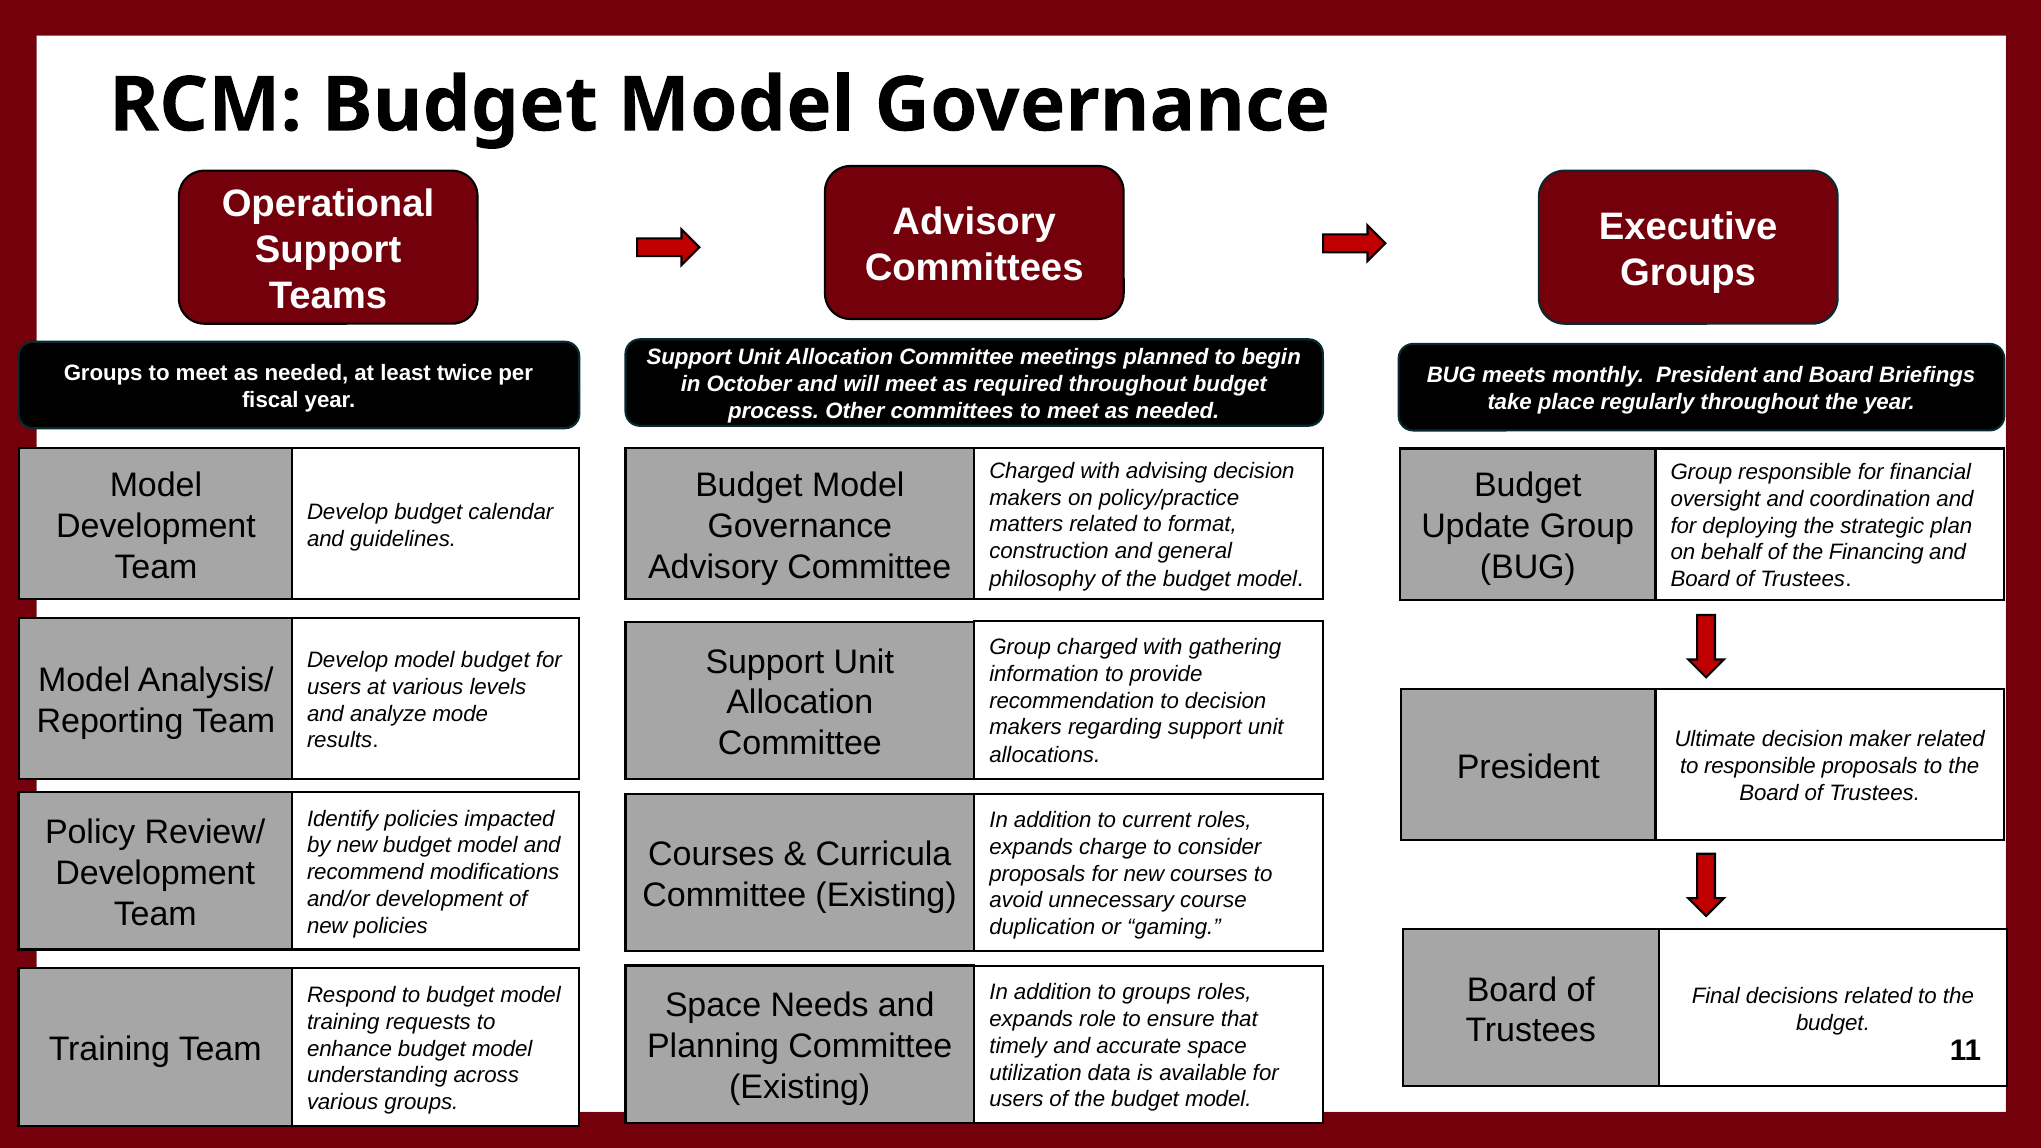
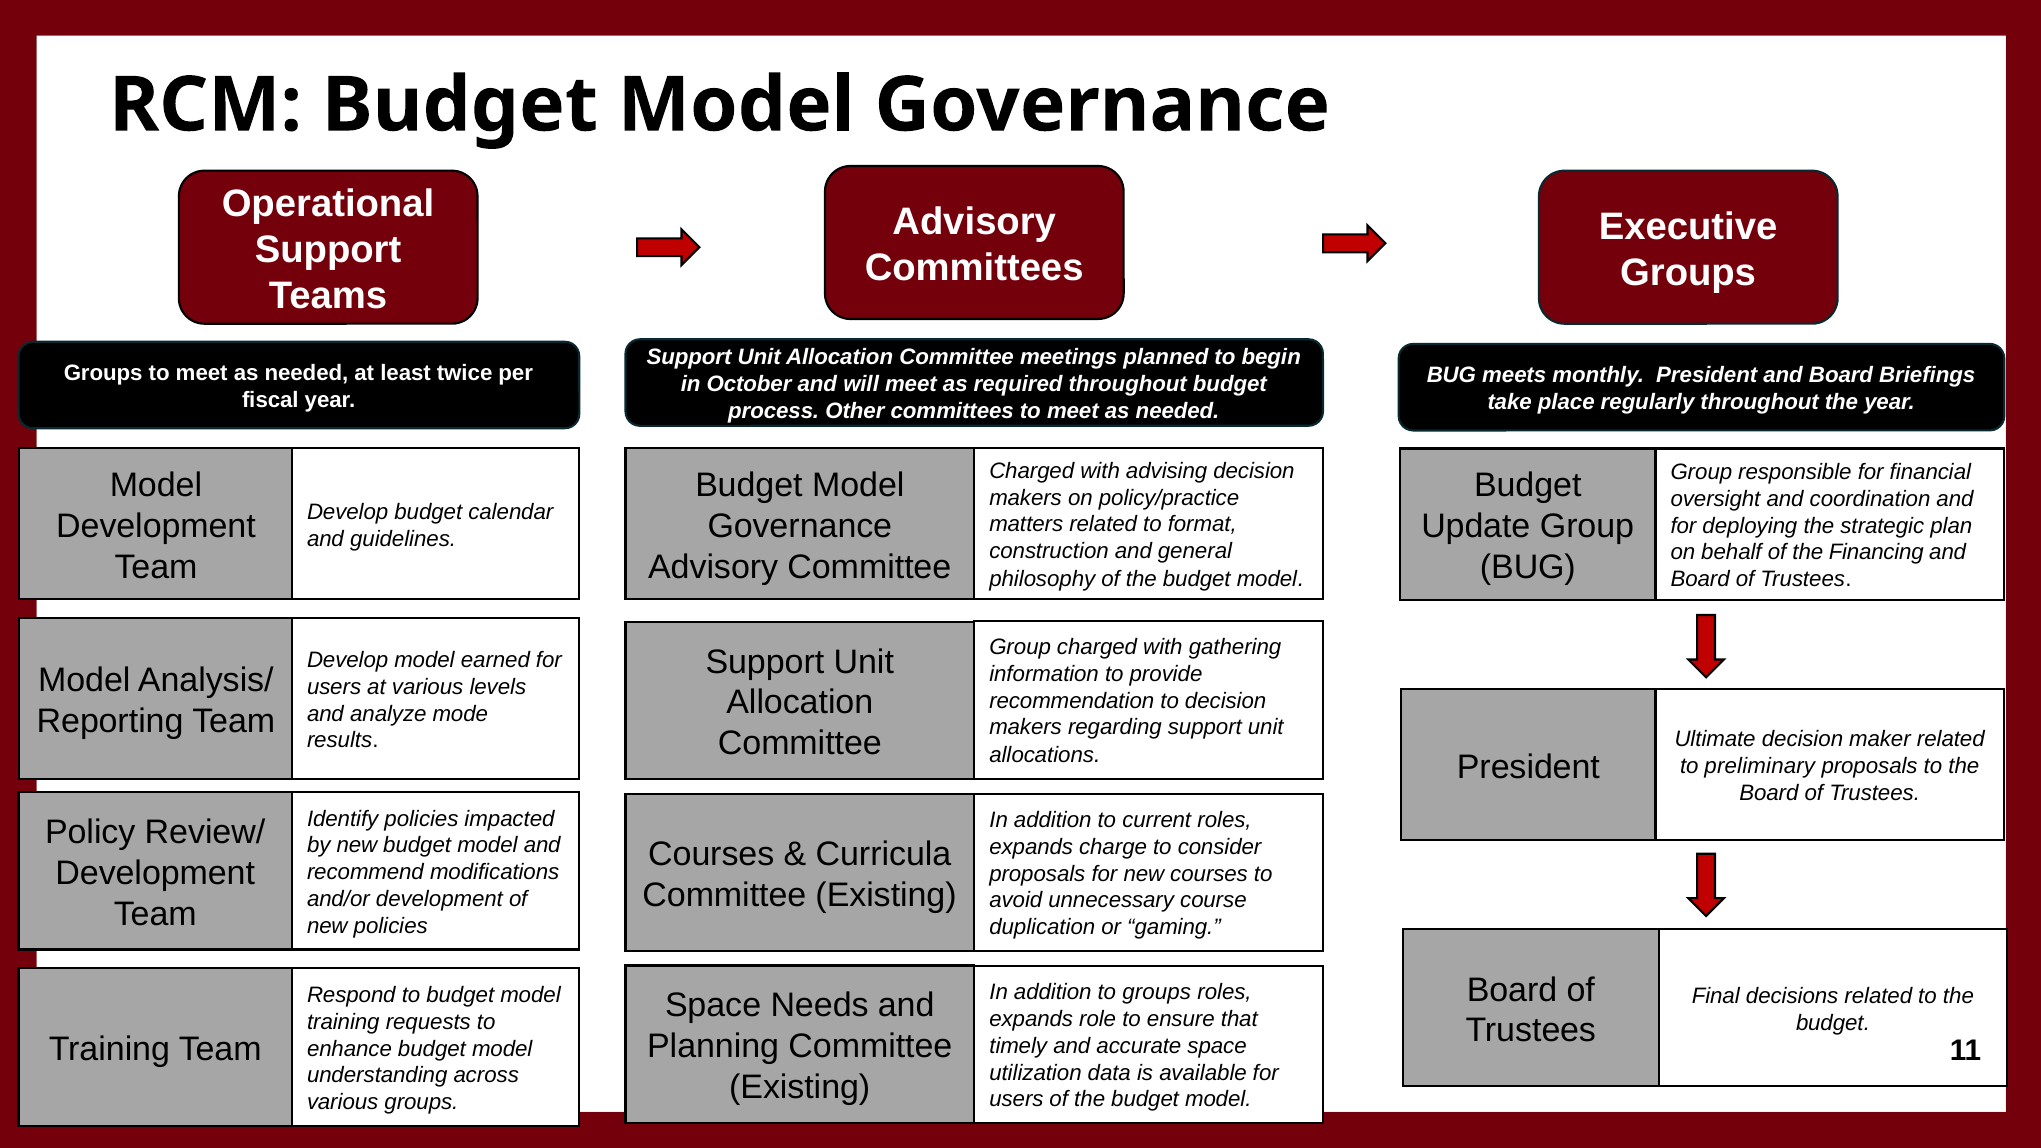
Develop model budget: budget -> earned
to responsible: responsible -> preliminary
